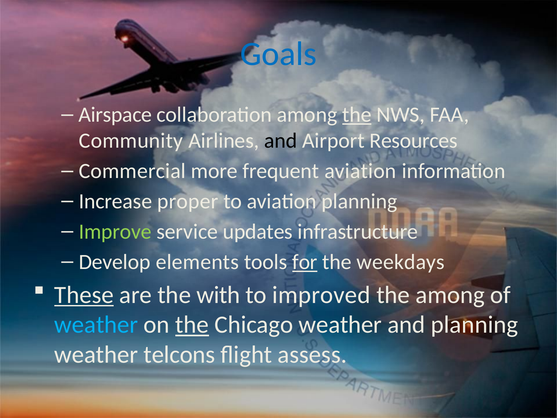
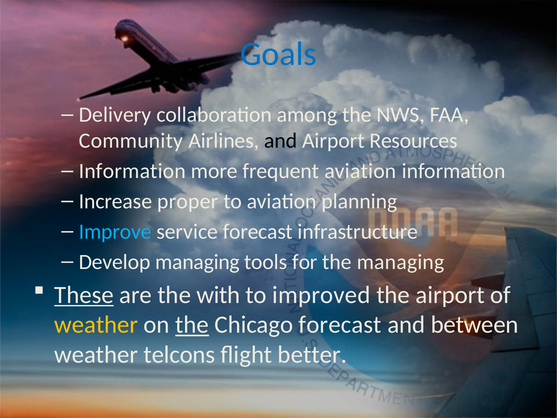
Airspace: Airspace -> Delivery
the at (357, 115) underline: present -> none
Commercial at (132, 171): Commercial -> Information
Improve colour: light green -> light blue
service updates: updates -> forecast
Develop elements: elements -> managing
for underline: present -> none
the weekdays: weekdays -> managing
the among: among -> airport
weather at (96, 325) colour: light blue -> yellow
Chicago weather: weather -> forecast
and planning: planning -> between
assess: assess -> better
